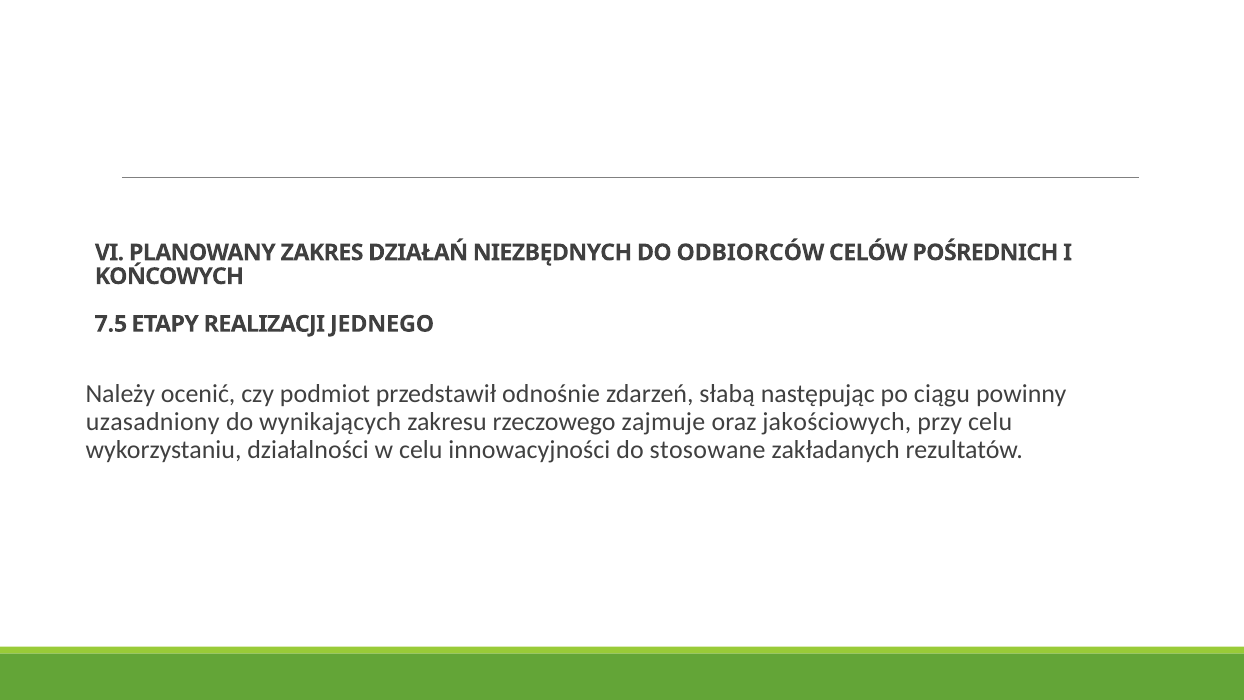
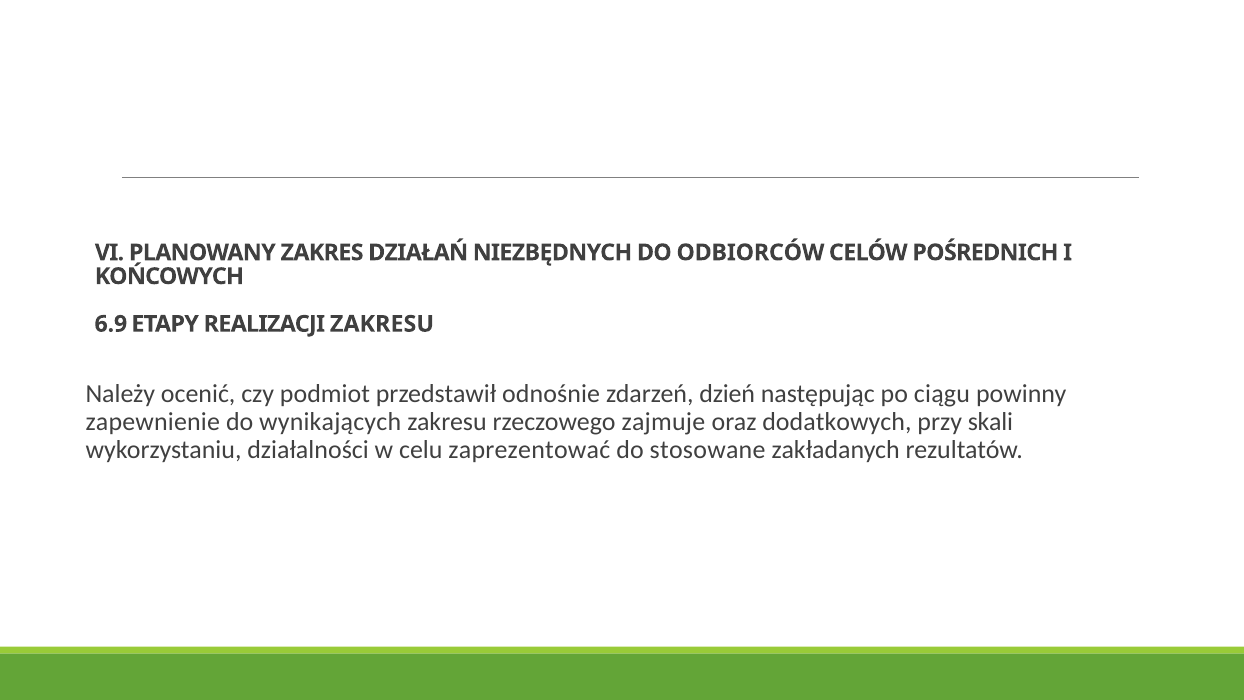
7.5: 7.5 -> 6.9
REALIZACJI JEDNEGO: JEDNEGO -> ZAKRESU
słabą: słabą -> dzień
uzasadniony: uzasadniony -> zapewnienie
jakościowych: jakościowych -> dodatkowych
przy celu: celu -> skali
innowacyjności: innowacyjności -> zaprezentować
